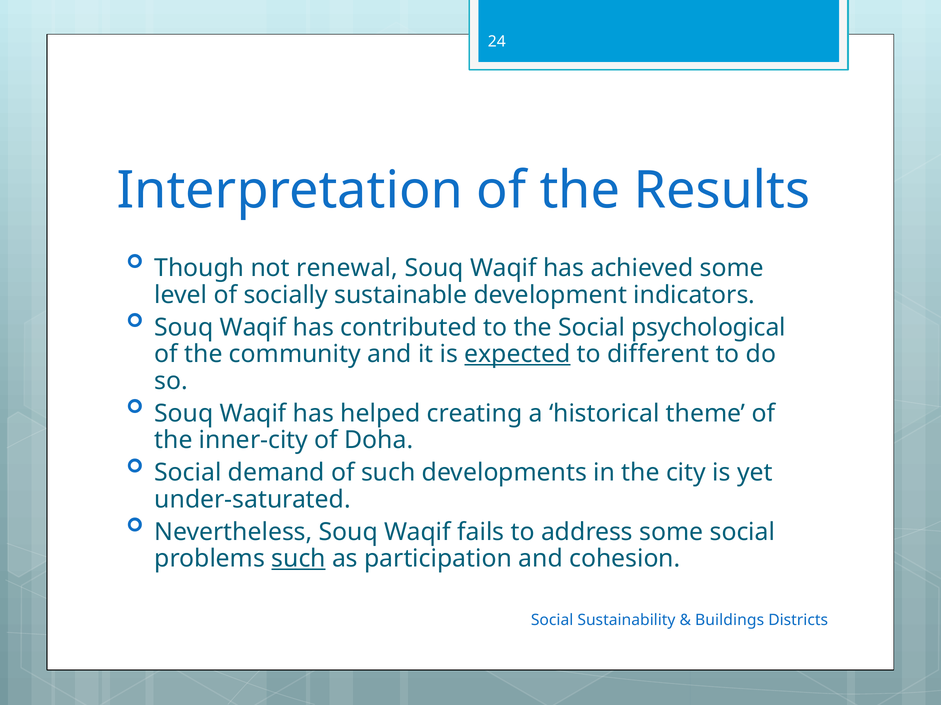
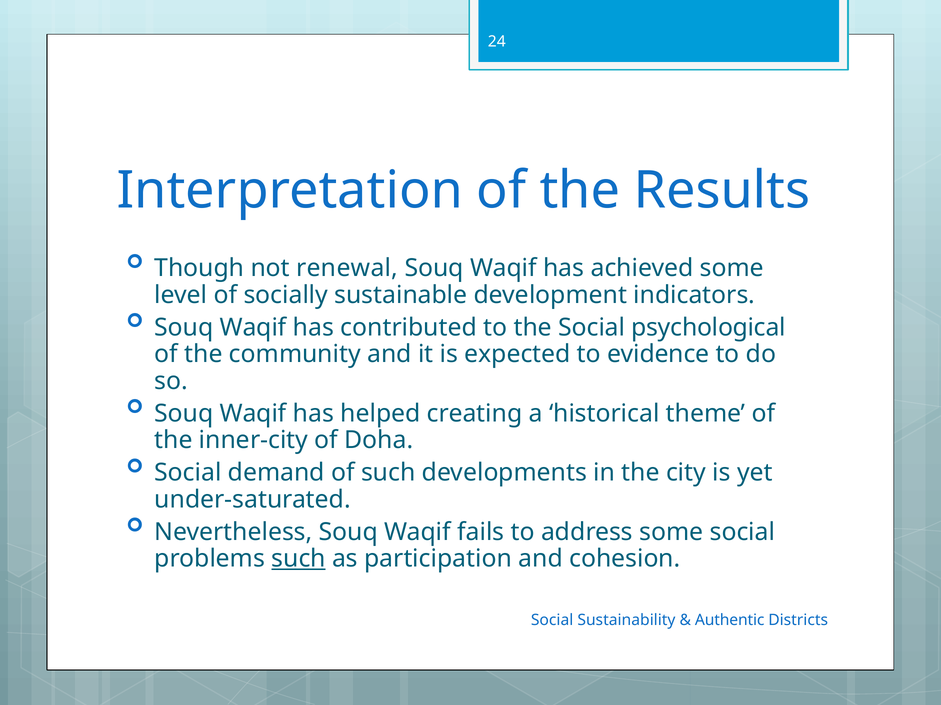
expected underline: present -> none
different: different -> evidence
Buildings: Buildings -> Authentic
